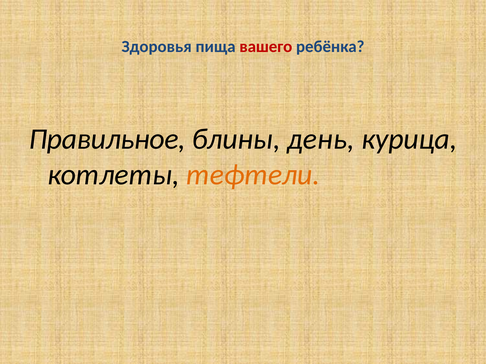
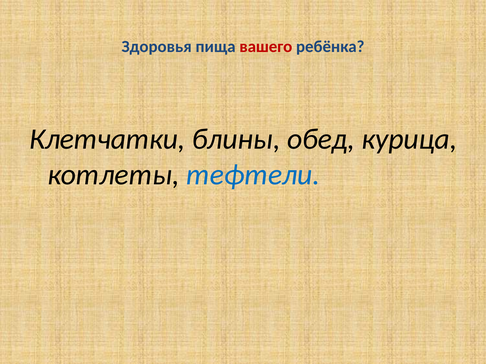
Правильное: Правильное -> Клетчатки
день: день -> обед
тефтели colour: orange -> blue
